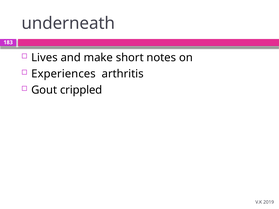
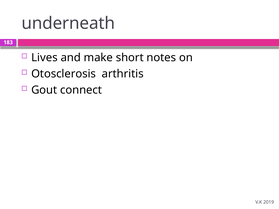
Experiences: Experiences -> Otosclerosis
crippled: crippled -> connect
